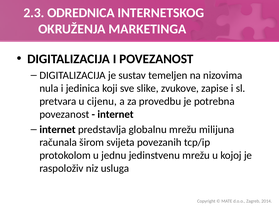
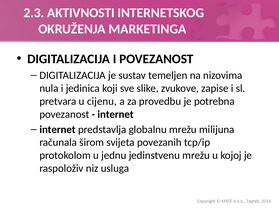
ODREDNICA: ODREDNICA -> AKTIVNOSTI
